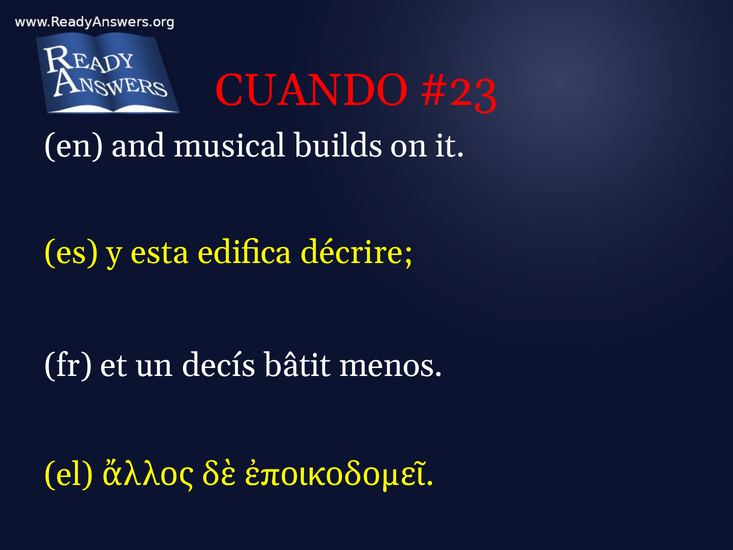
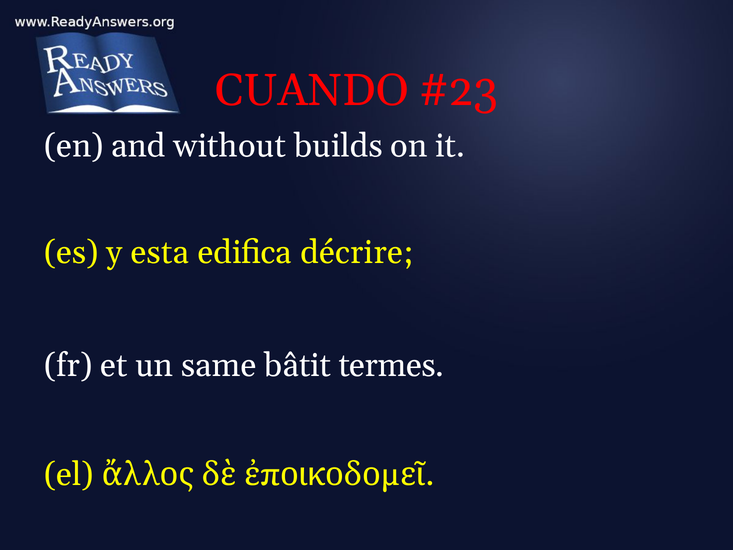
musical: musical -> without
decís: decís -> same
menos: menos -> termes
